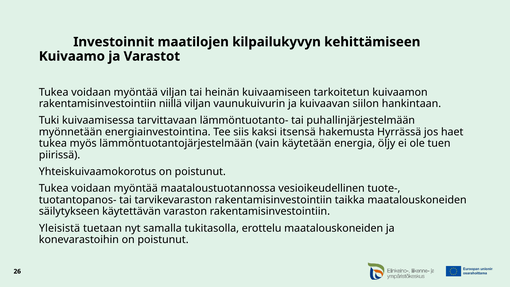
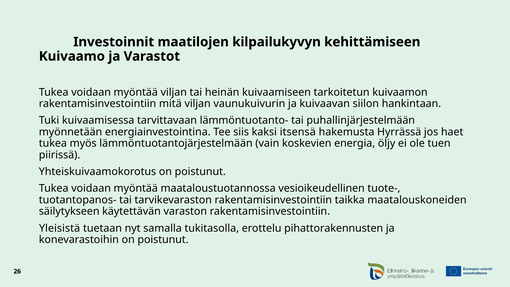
niillä: niillä -> mitä
käytetään: käytetään -> koskevien
erottelu maatalouskoneiden: maatalouskoneiden -> pihattorakennusten
